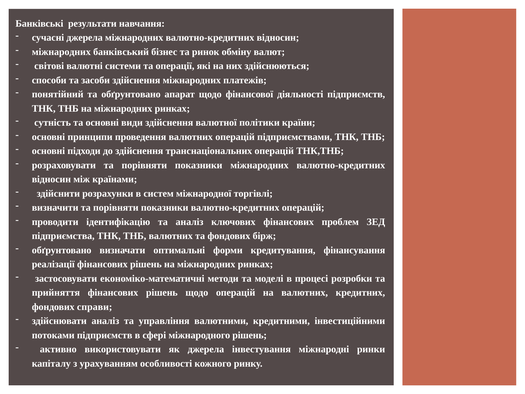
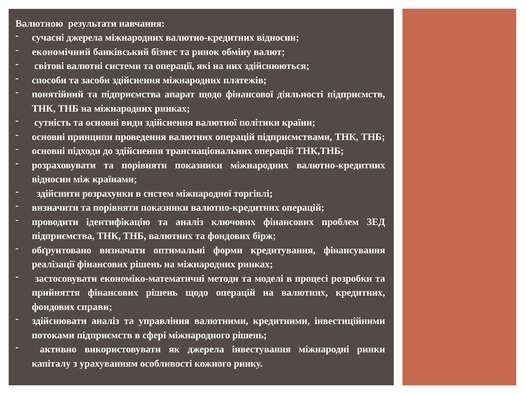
Банківські: Банківські -> Валютною
міжнародних at (61, 52): міжнародних -> економічний
та обґрунтовано: обґрунтовано -> підприємства
